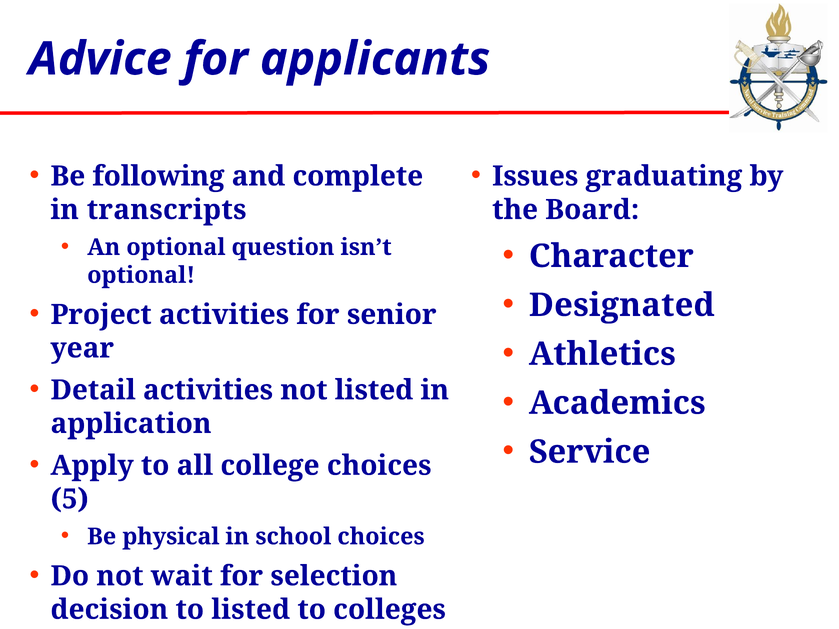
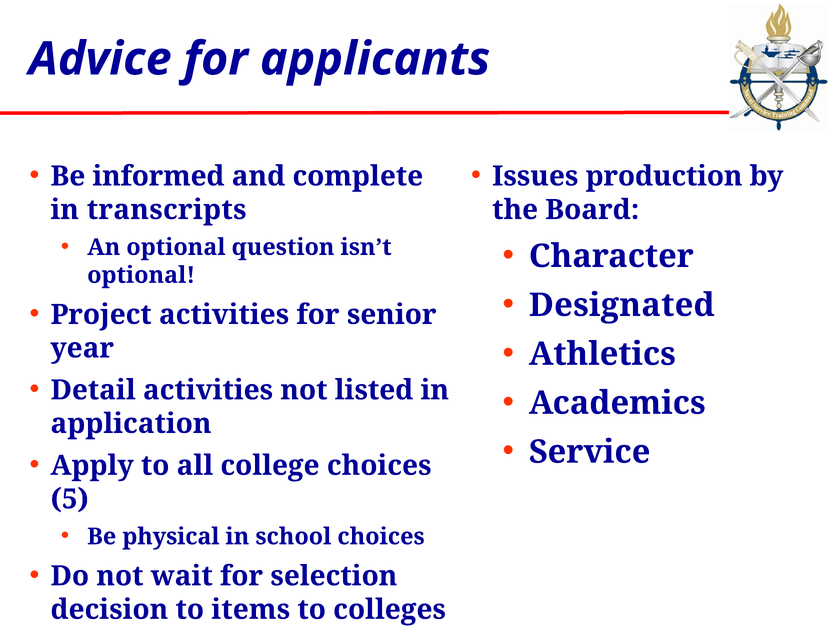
following: following -> informed
graduating: graduating -> production
to listed: listed -> items
